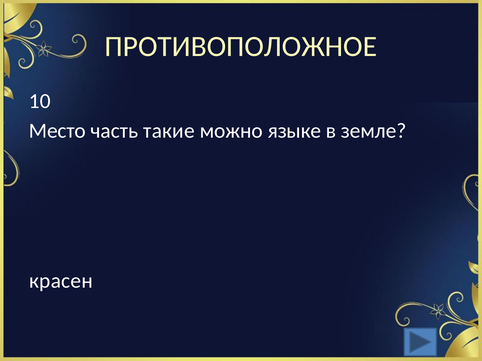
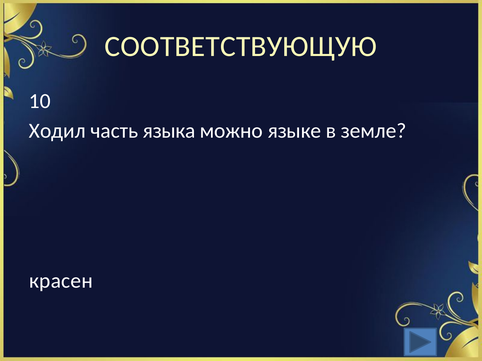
ПРОТИВОПОЛОЖНОЕ: ПРОТИВОПОЛОЖНОЕ -> СООТВЕТСТВУЮЩУЮ
Место: Место -> Ходил
такие: такие -> языка
